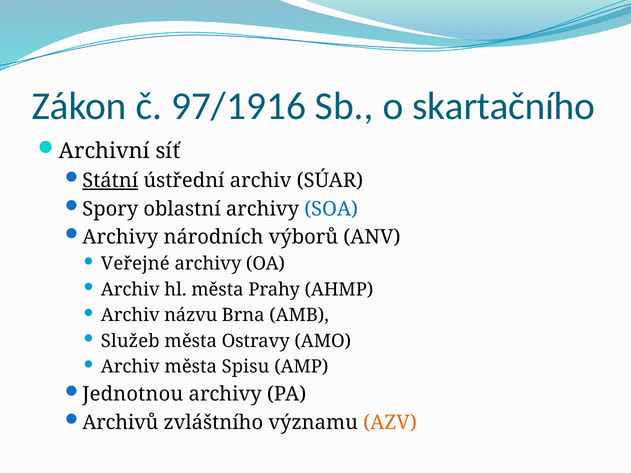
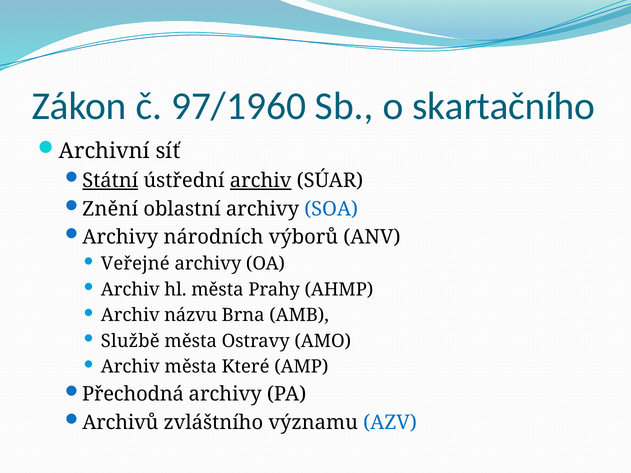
97/1916: 97/1916 -> 97/1960
archiv at (261, 181) underline: none -> present
Spory: Spory -> Znění
Služeb: Služeb -> Službě
Spisu: Spisu -> Které
Jednotnou: Jednotnou -> Přechodná
AZV colour: orange -> blue
